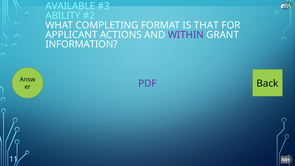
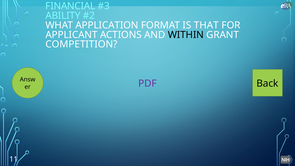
AVAILABLE: AVAILABLE -> FINANCIAL
COMPLETING: COMPLETING -> APPLICATION
WITHIN colour: purple -> black
INFORMATION: INFORMATION -> COMPETITION
